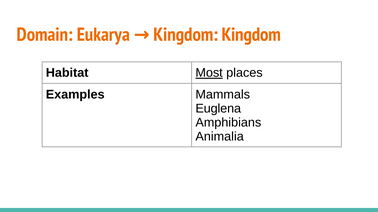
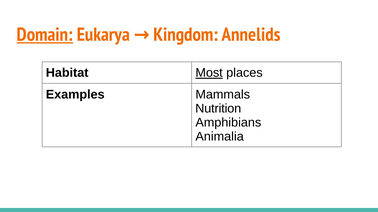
Domain underline: none -> present
Kingdom Kingdom: Kingdom -> Annelids
Euglena: Euglena -> Nutrition
